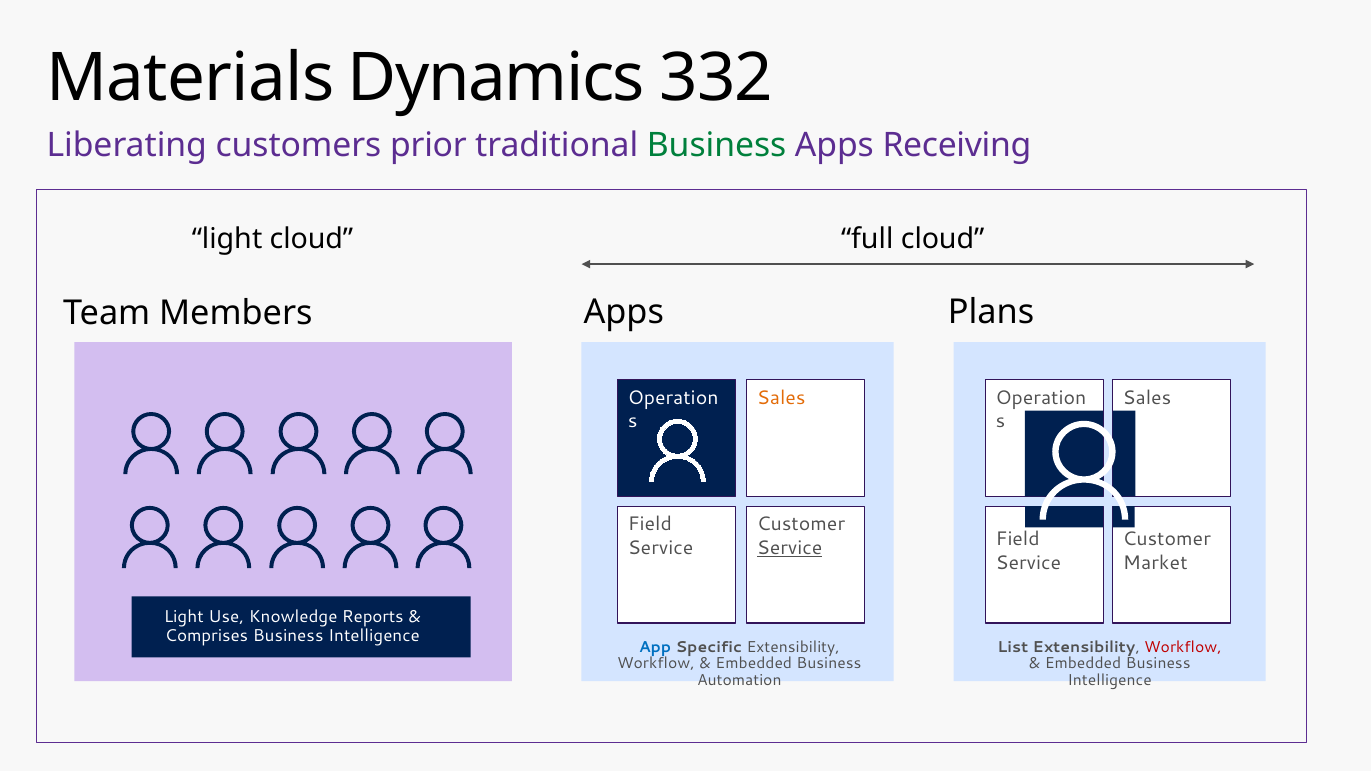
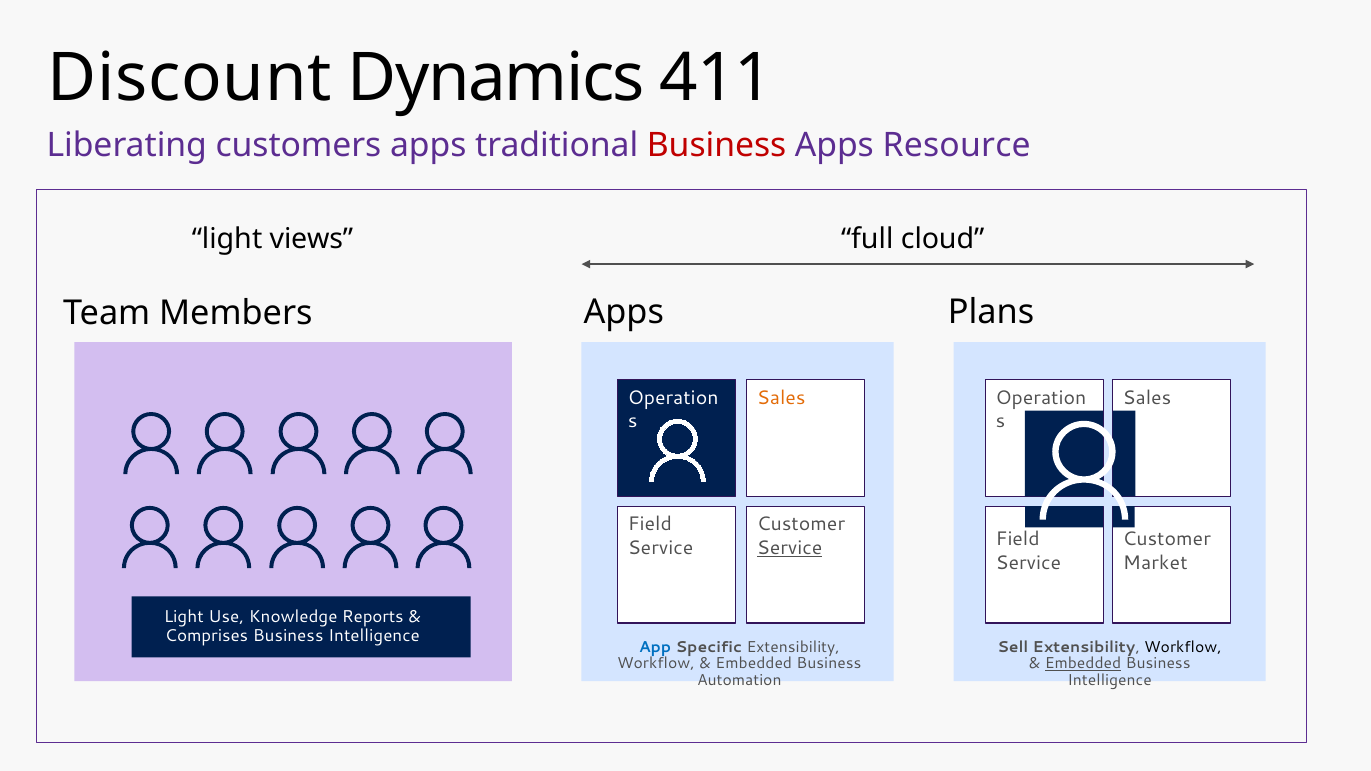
Materials: Materials -> Discount
332: 332 -> 411
customers prior: prior -> apps
Business at (717, 145) colour: green -> red
Receiving: Receiving -> Resource
light cloud: cloud -> views
List: List -> Sell
Workflow at (1183, 647) colour: red -> black
Embedded at (1083, 664) underline: none -> present
